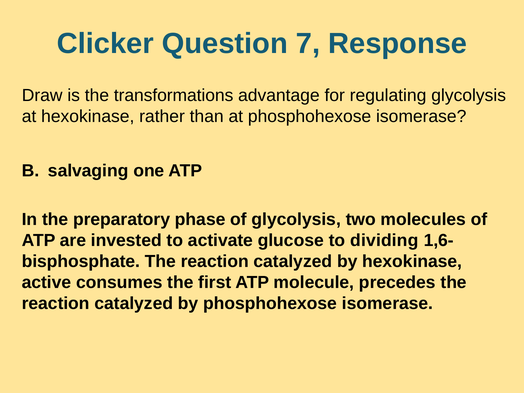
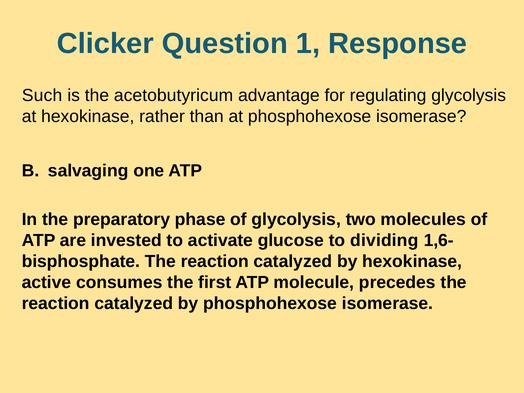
7: 7 -> 1
Draw: Draw -> Such
transformations: transformations -> acetobutyricum
